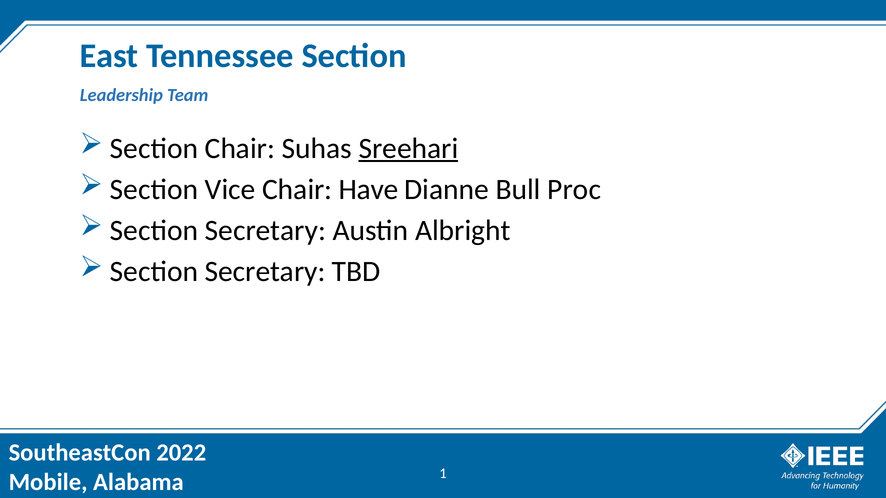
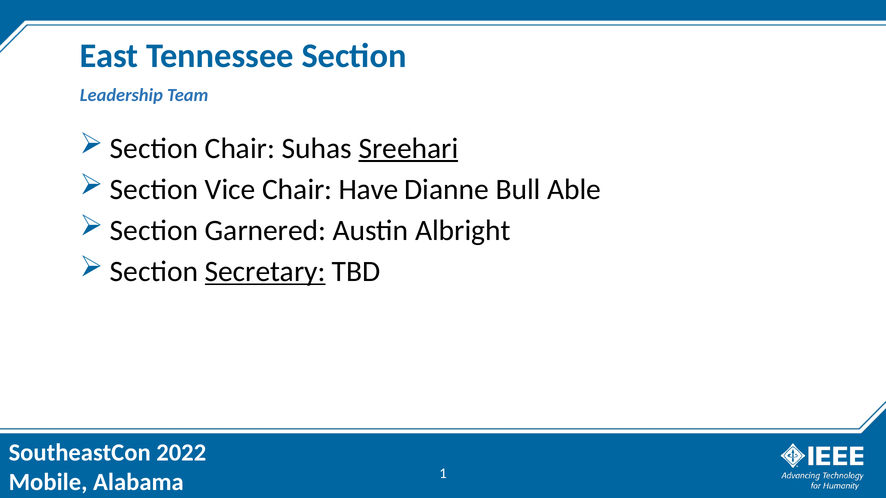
Proc: Proc -> Able
Secretary at (265, 231): Secretary -> Garnered
Secretary at (265, 272) underline: none -> present
